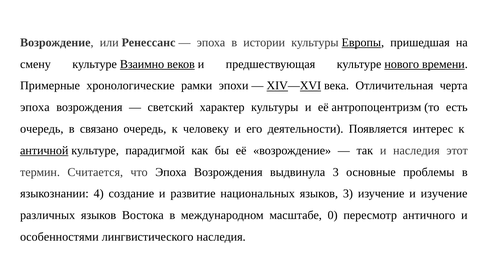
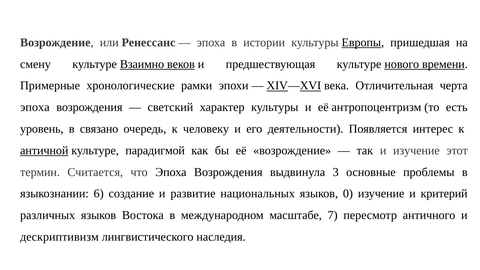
очередь at (42, 129): очередь -> уровень
и наследия: наследия -> изучение
4: 4 -> 6
языков 3: 3 -> 0
и изучение: изучение -> критерий
0: 0 -> 7
особенностями: особенностями -> дескриптивизм
